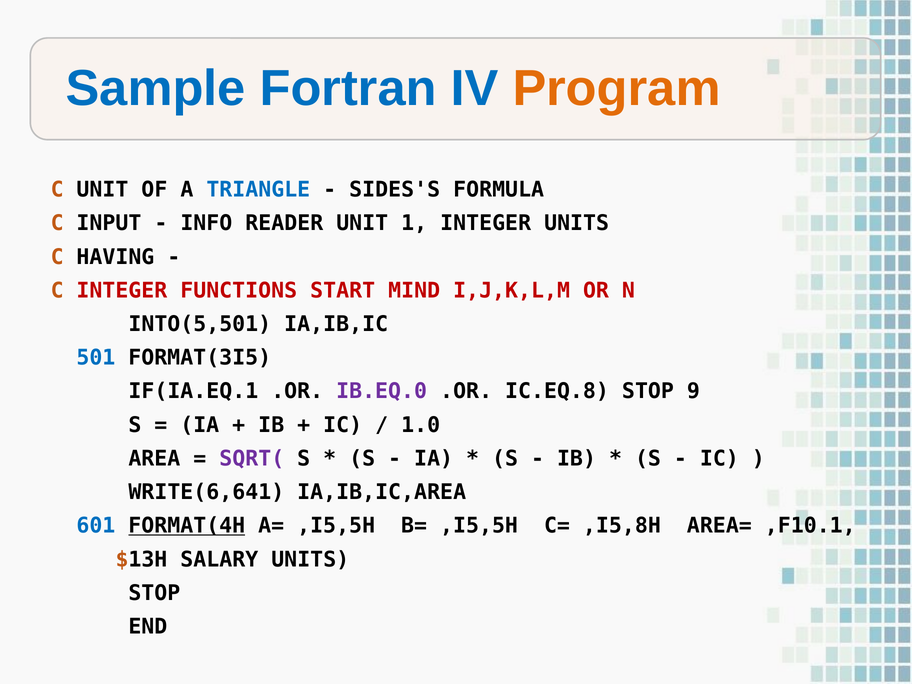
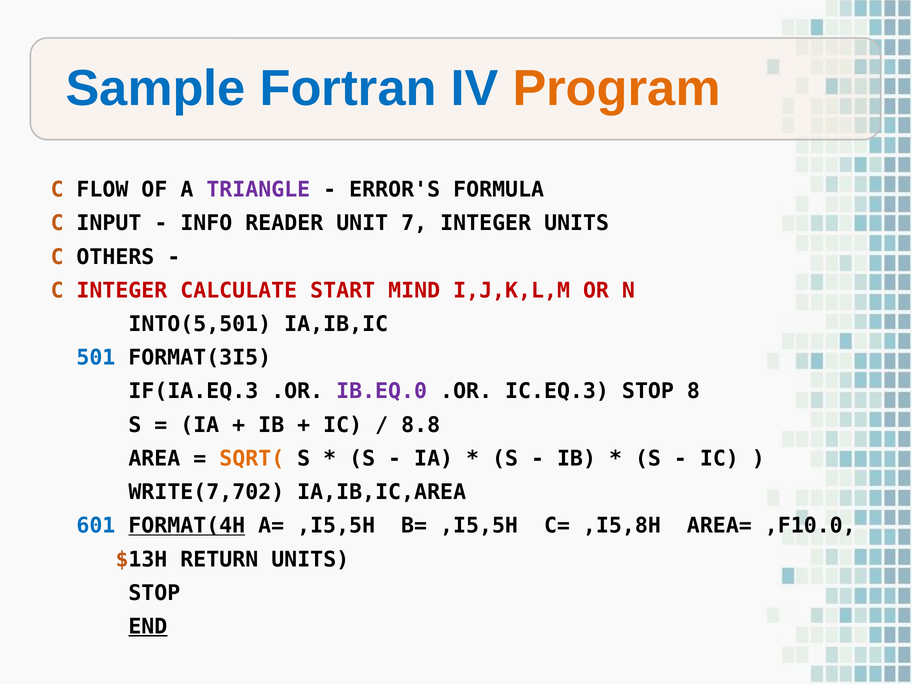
C UNIT: UNIT -> FLOW
TRIANGLE colour: blue -> purple
SIDES'S: SIDES'S -> ERROR'S
1: 1 -> 7
HAVING: HAVING -> OTHERS
FUNCTIONS: FUNCTIONS -> CALCULATE
IF(IA.EQ.1: IF(IA.EQ.1 -> IF(IA.EQ.3
IC.EQ.8: IC.EQ.8 -> IC.EQ.3
9: 9 -> 8
1.0: 1.0 -> 8.8
SQRT( colour: purple -> orange
WRITE(6,641: WRITE(6,641 -> WRITE(7,702
,F10.1: ,F10.1 -> ,F10.0
SALARY: SALARY -> RETURN
END underline: none -> present
